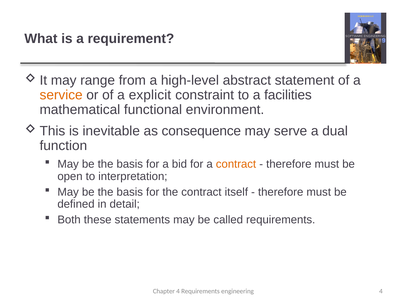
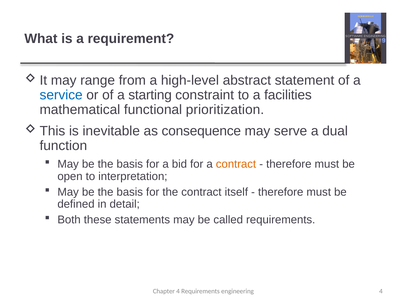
service colour: orange -> blue
explicit: explicit -> starting
environment: environment -> prioritization
